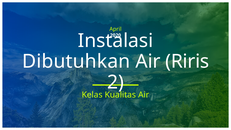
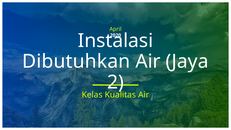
Riris: Riris -> Jaya
